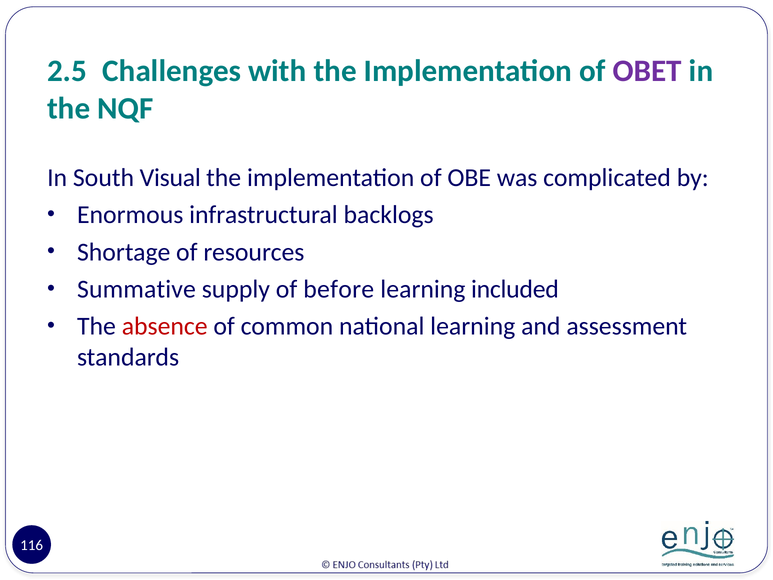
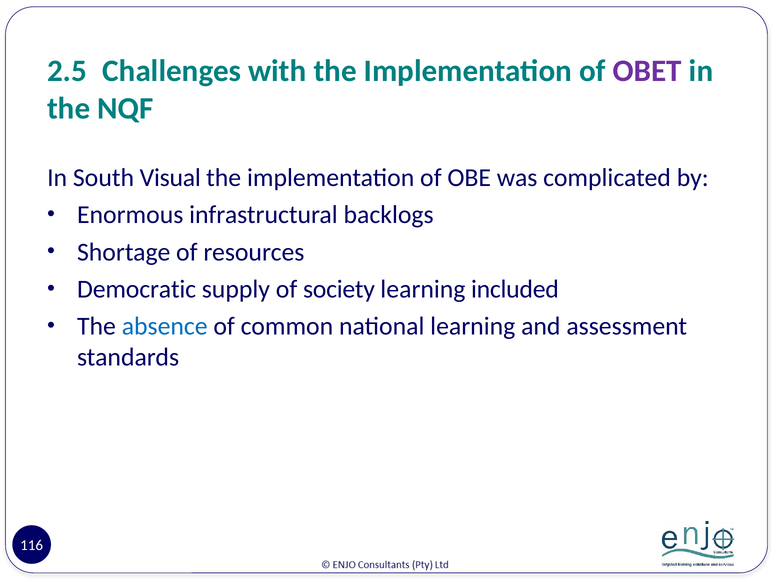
Summative: Summative -> Democratic
before: before -> society
absence colour: red -> blue
